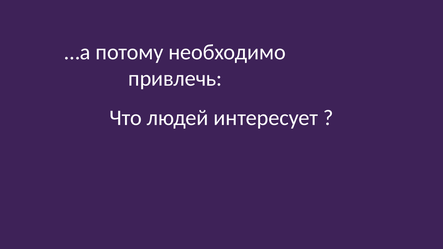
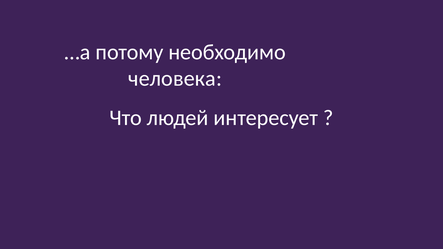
привлечь: привлечь -> человека
